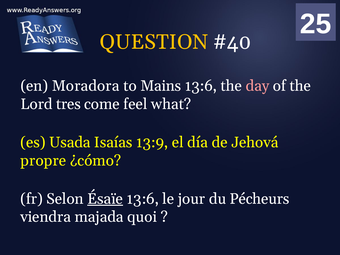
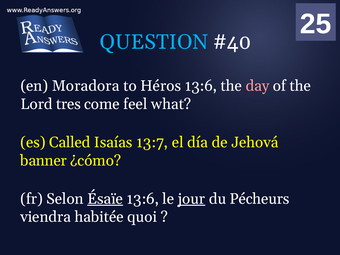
QUESTION colour: yellow -> light blue
Mains: Mains -> Héros
Usada: Usada -> Called
13:9: 13:9 -> 13:7
propre: propre -> banner
jour underline: none -> present
majada: majada -> habitée
